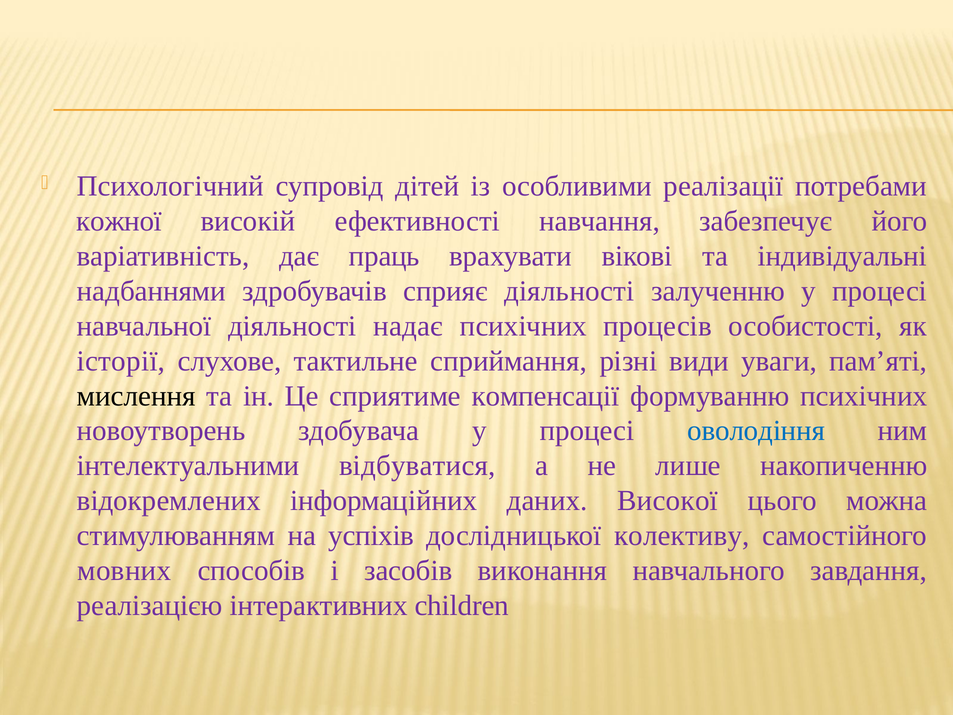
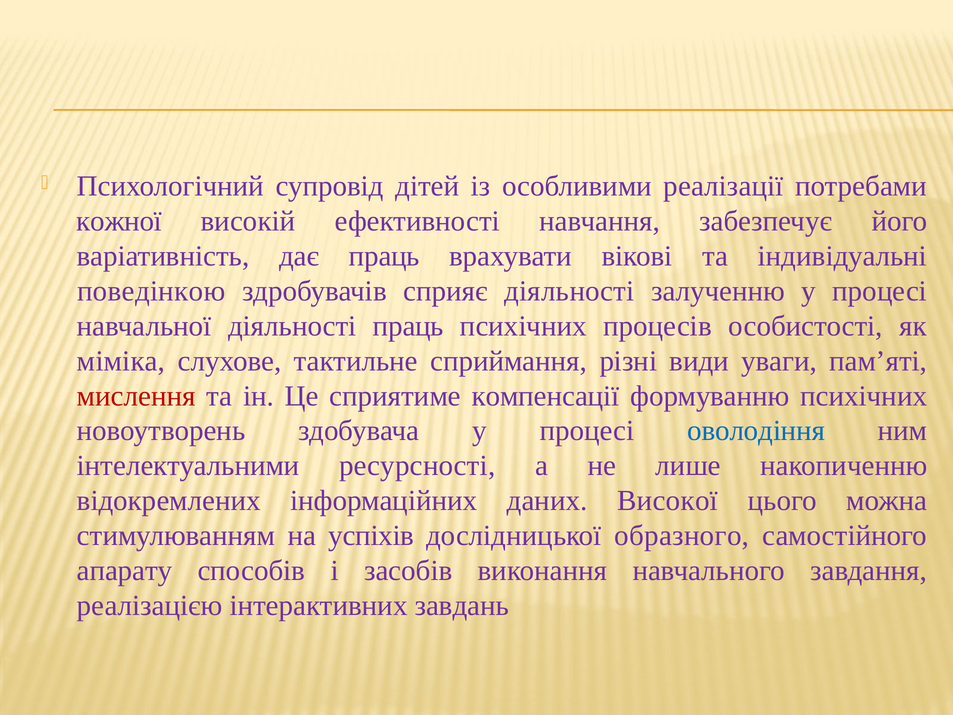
надбаннями: надбаннями -> поведінкою
діяльності надає: надає -> праць
історії: історії -> міміка
мислення colour: black -> red
відбуватися: відбуватися -> ресурсності
колективу: колективу -> образного
мовних: мовних -> апарату
children: children -> завдань
